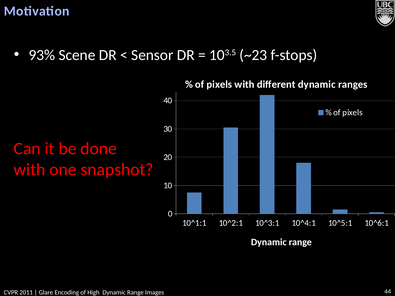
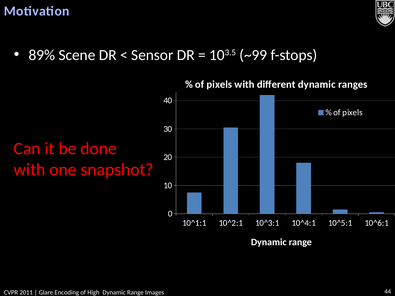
93%: 93% -> 89%
~23: ~23 -> ~99
